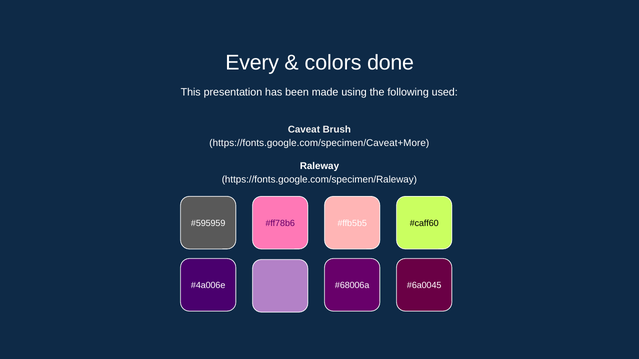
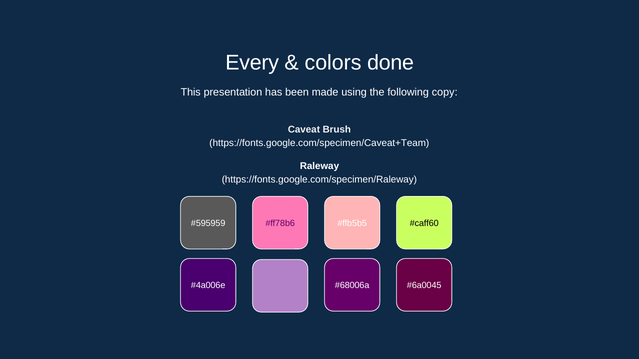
used: used -> copy
https://fonts.google.com/specimen/Caveat+More: https://fonts.google.com/specimen/Caveat+More -> https://fonts.google.com/specimen/Caveat+Team
